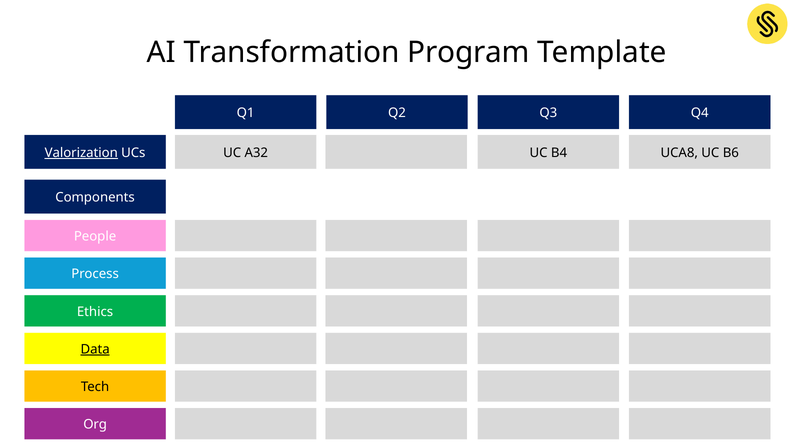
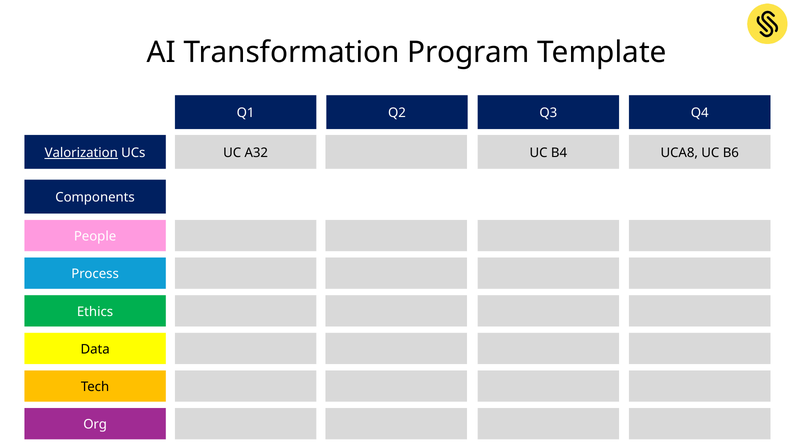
Data underline: present -> none
